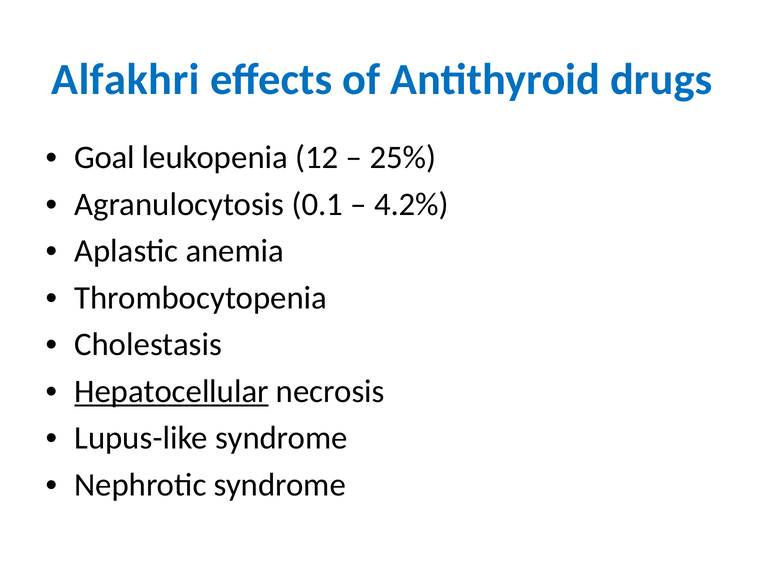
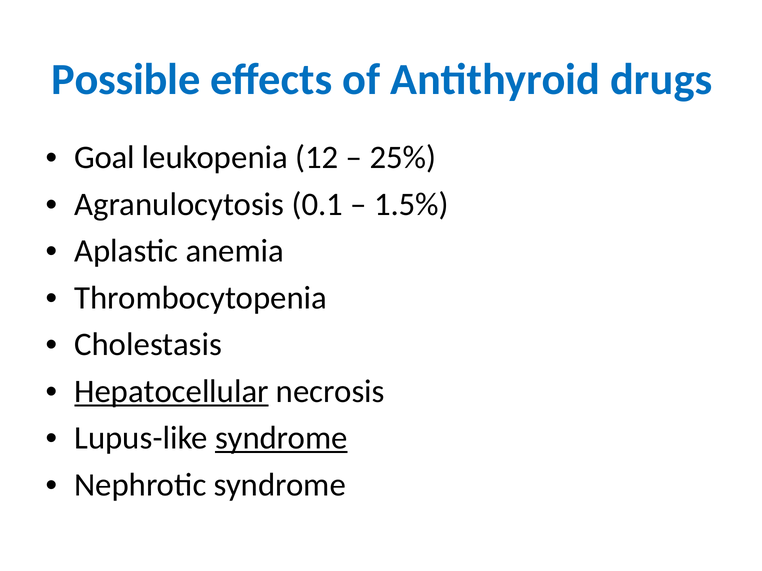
Alfakhri: Alfakhri -> Possible
4.2%: 4.2% -> 1.5%
syndrome at (281, 438) underline: none -> present
